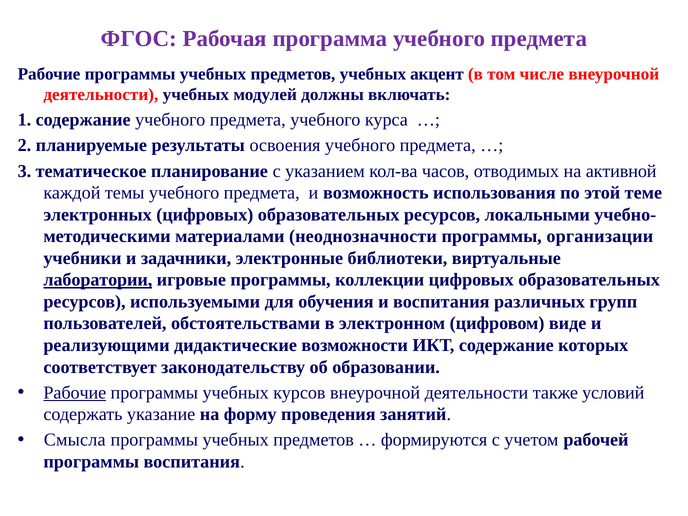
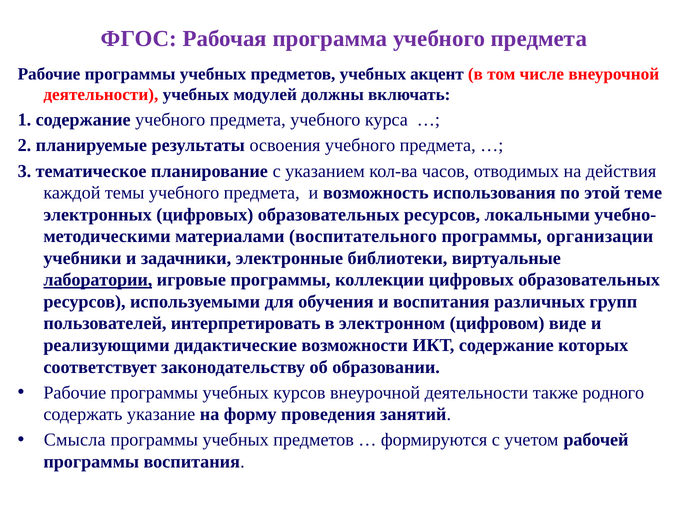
активной: активной -> действия
неоднозначности: неоднозначности -> воспитательного
обстоятельствами: обстоятельствами -> интерпретировать
Рабочие at (75, 393) underline: present -> none
условий: условий -> родного
